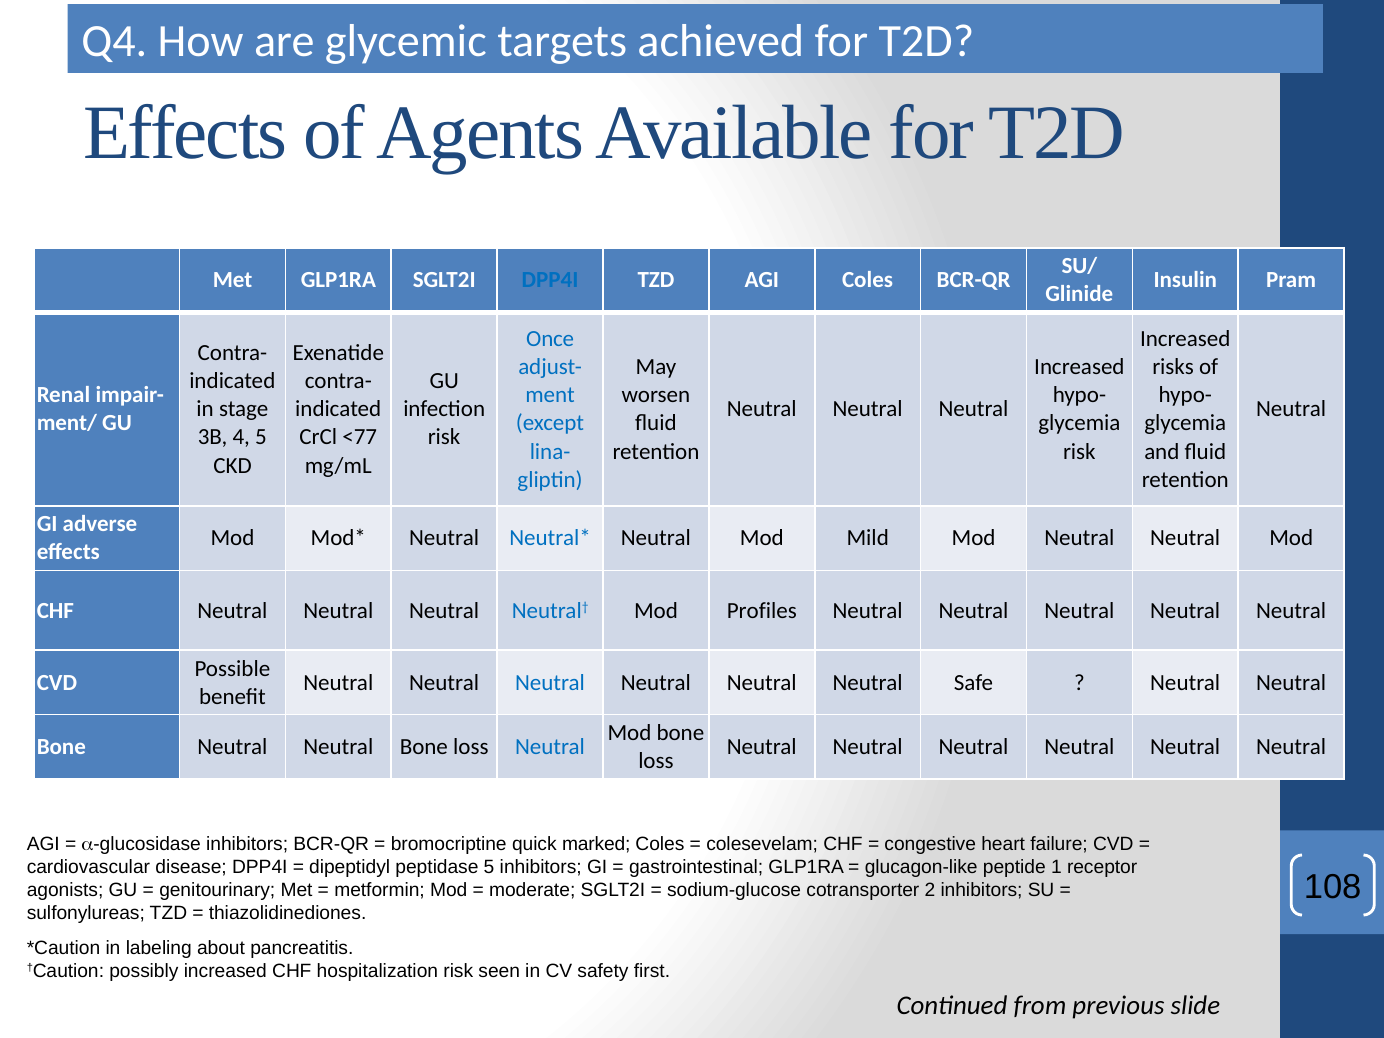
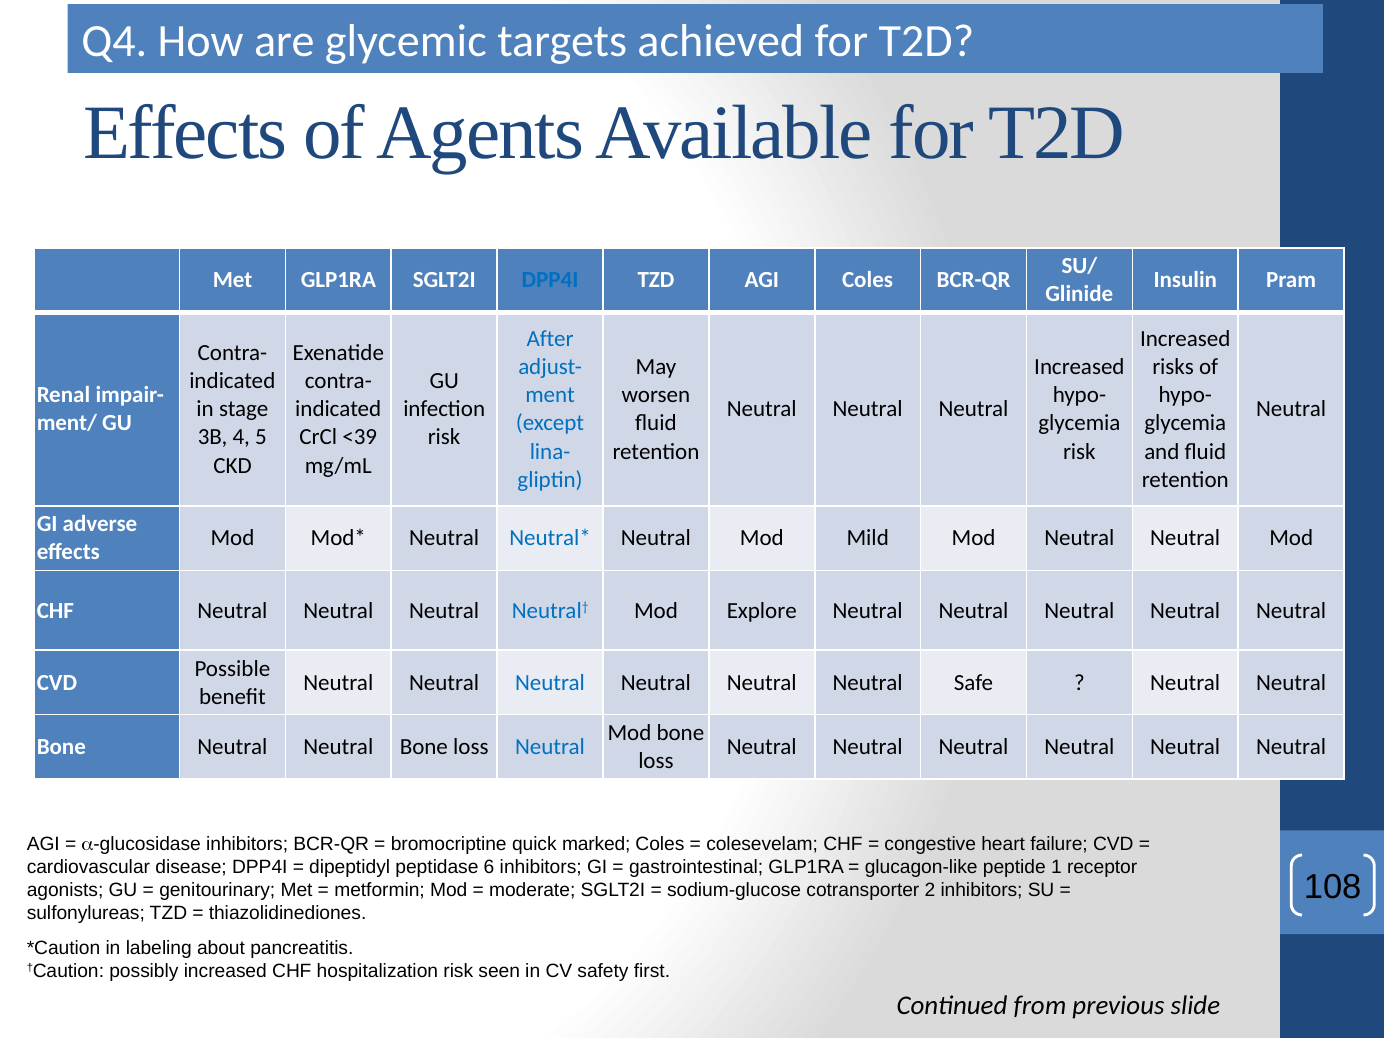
Once: Once -> After
<77: <77 -> <39
Profiles: Profiles -> Explore
peptidase 5: 5 -> 6
